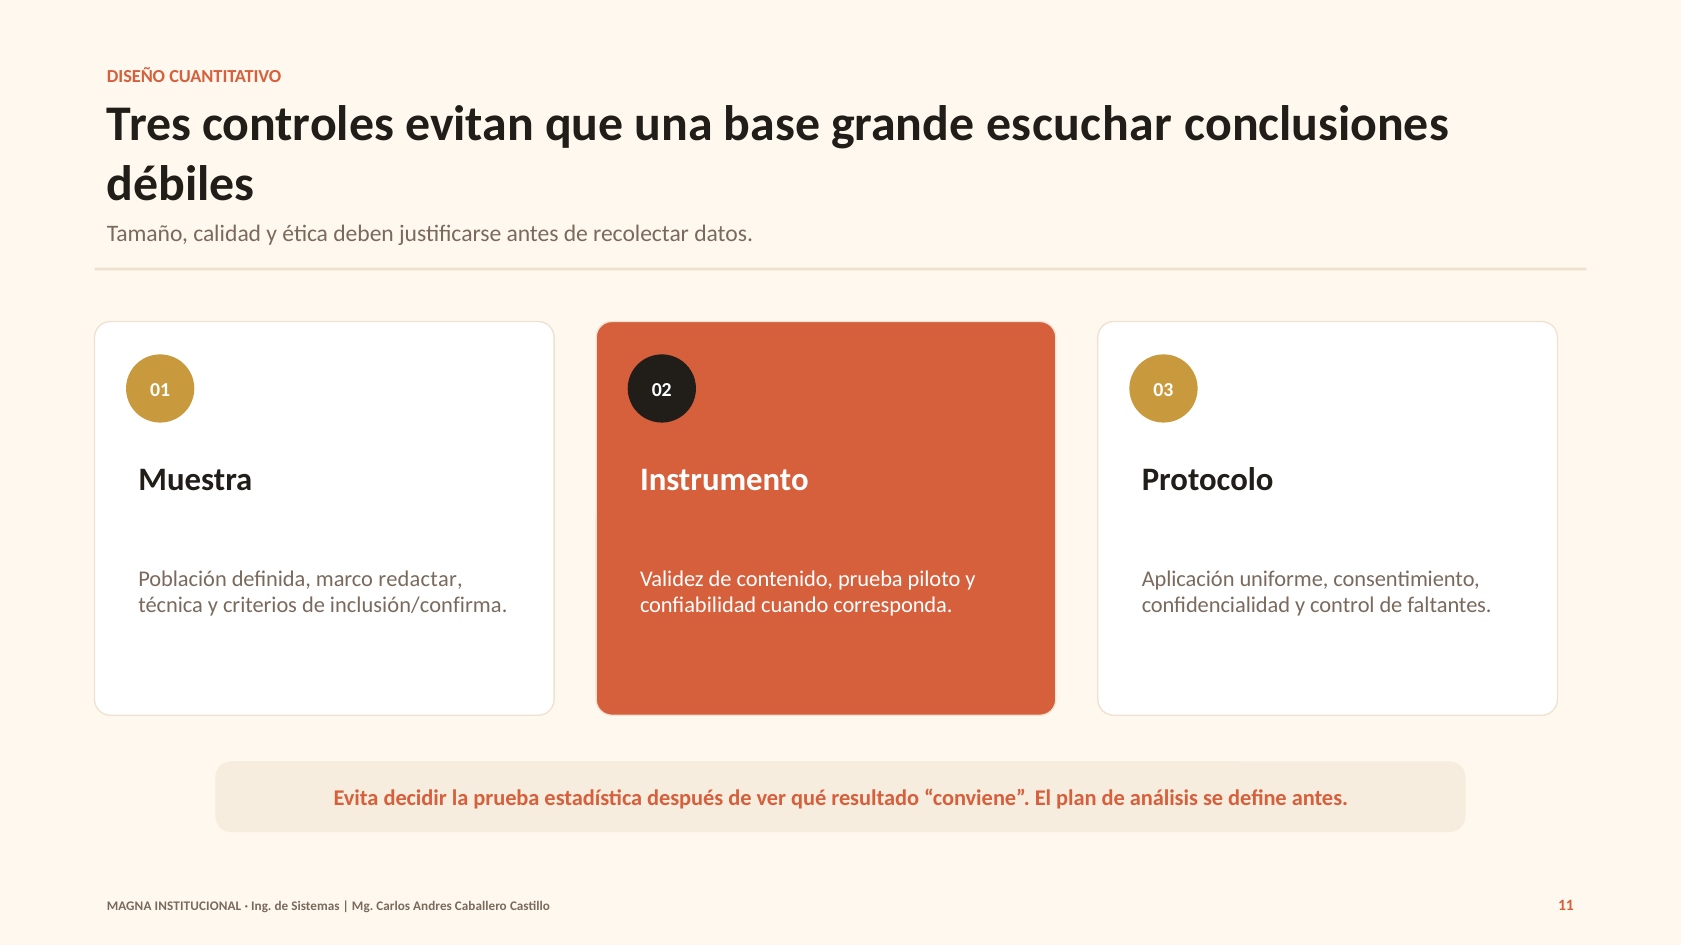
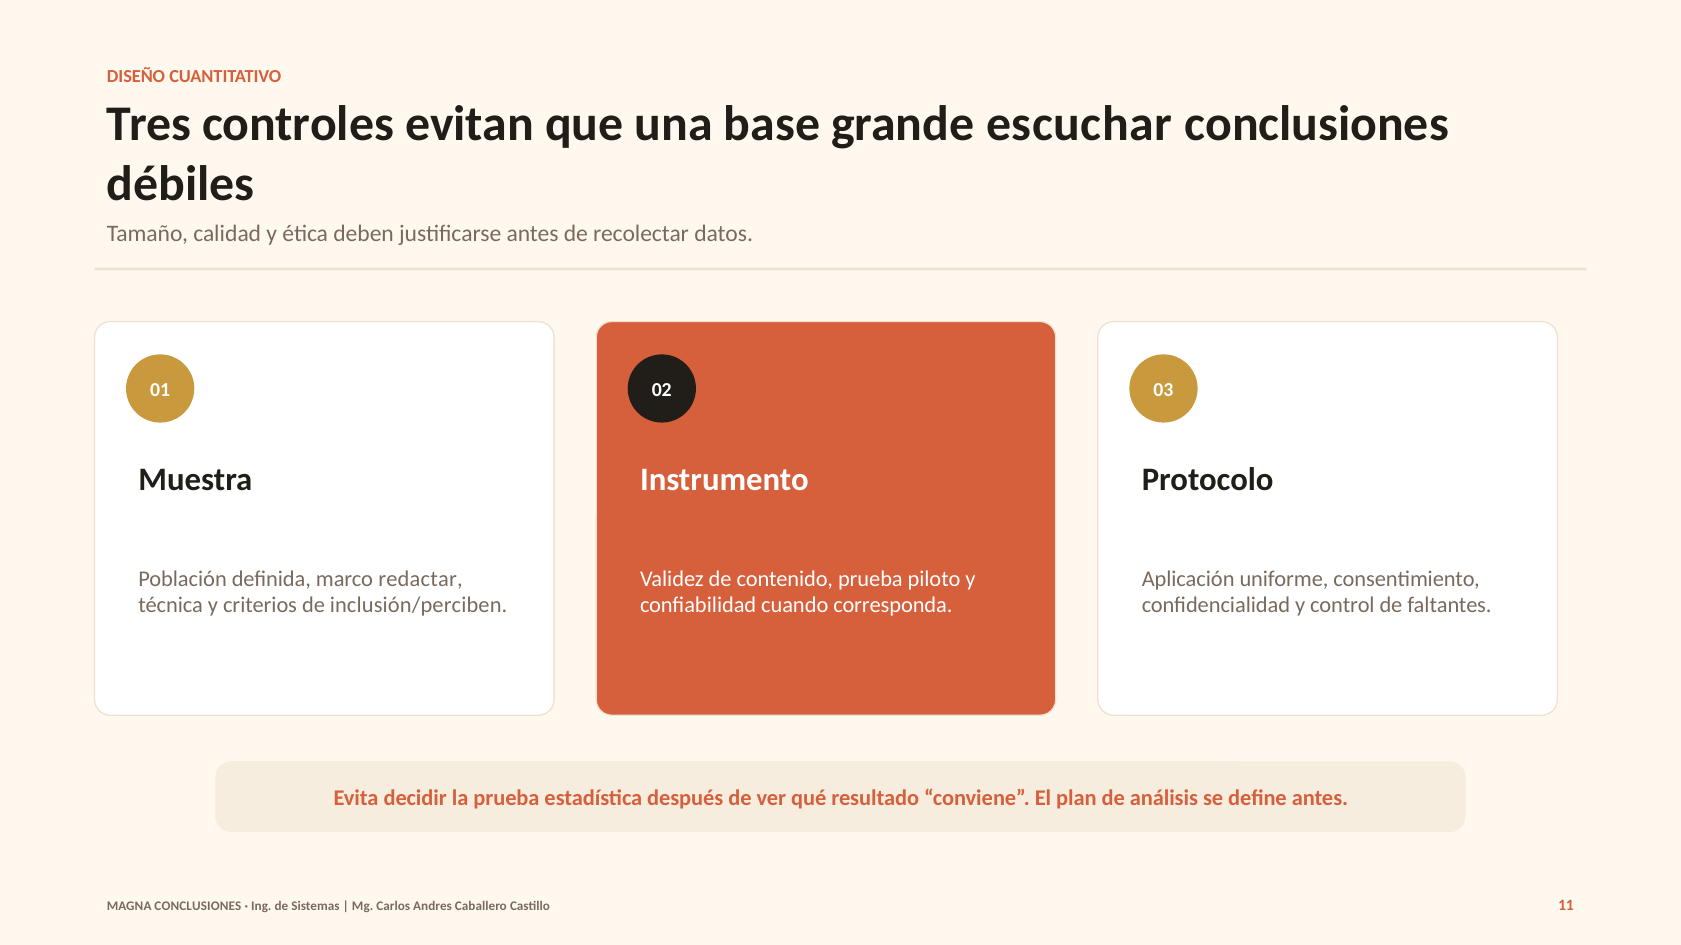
inclusión/confirma: inclusión/confirma -> inclusión/perciben
MAGNA INSTITUCIONAL: INSTITUCIONAL -> CONCLUSIONES
